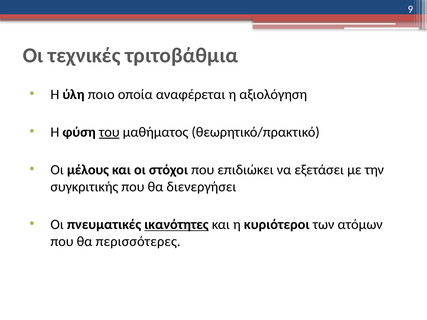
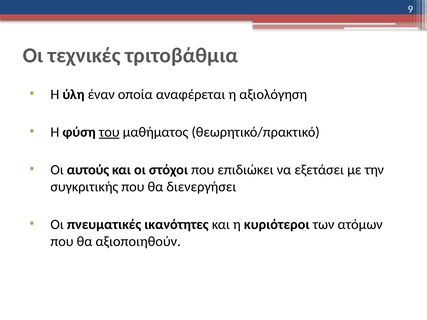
ποιο: ποιο -> έναν
μέλους: μέλους -> αυτούς
ικανότητες underline: present -> none
περισσότερες: περισσότερες -> αξιοποιηθούν
